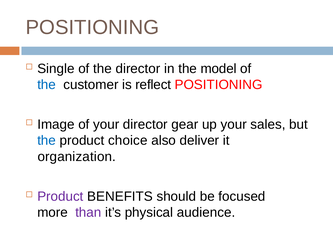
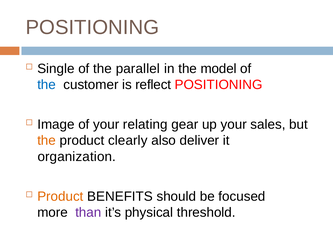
the director: director -> parallel
your director: director -> relating
the at (47, 140) colour: blue -> orange
choice: choice -> clearly
Product at (60, 196) colour: purple -> orange
audience: audience -> threshold
